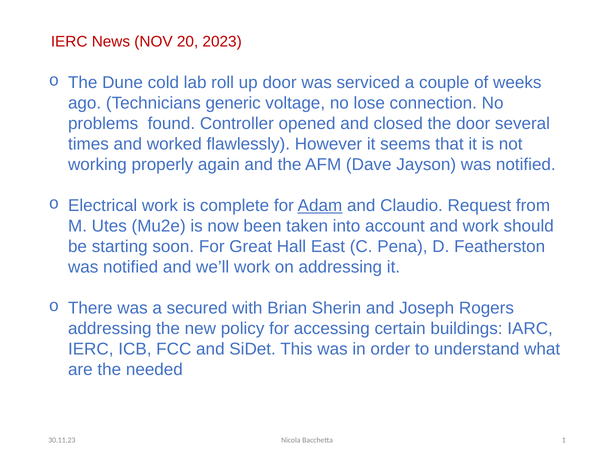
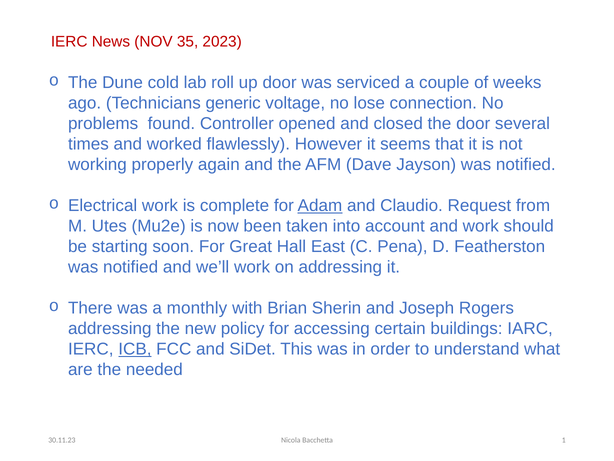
20: 20 -> 35
secured: secured -> monthly
ICB underline: none -> present
